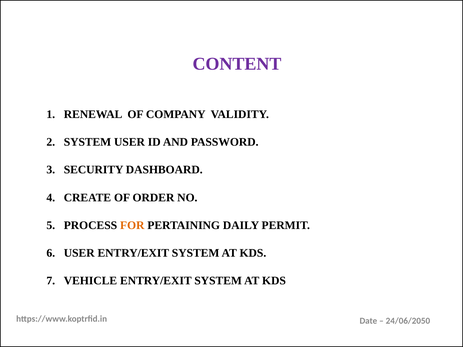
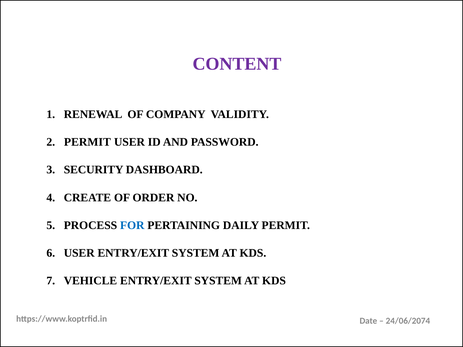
SYSTEM at (87, 142): SYSTEM -> PERMIT
FOR colour: orange -> blue
24/06/2050: 24/06/2050 -> 24/06/2074
